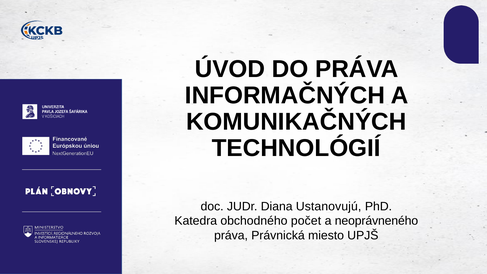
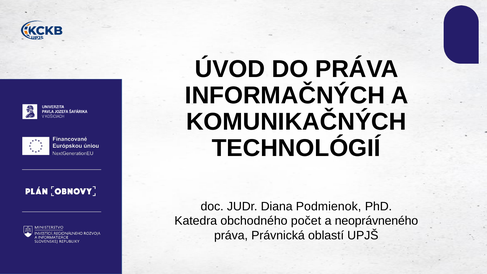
Ustanovujú: Ustanovujú -> Podmienok
miesto: miesto -> oblastí
